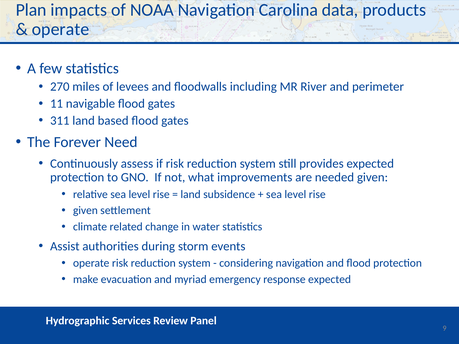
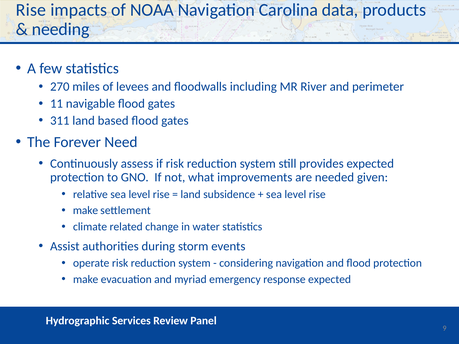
Plan at (31, 10): Plan -> Rise
operate at (61, 29): operate -> needing
given at (85, 211): given -> make
